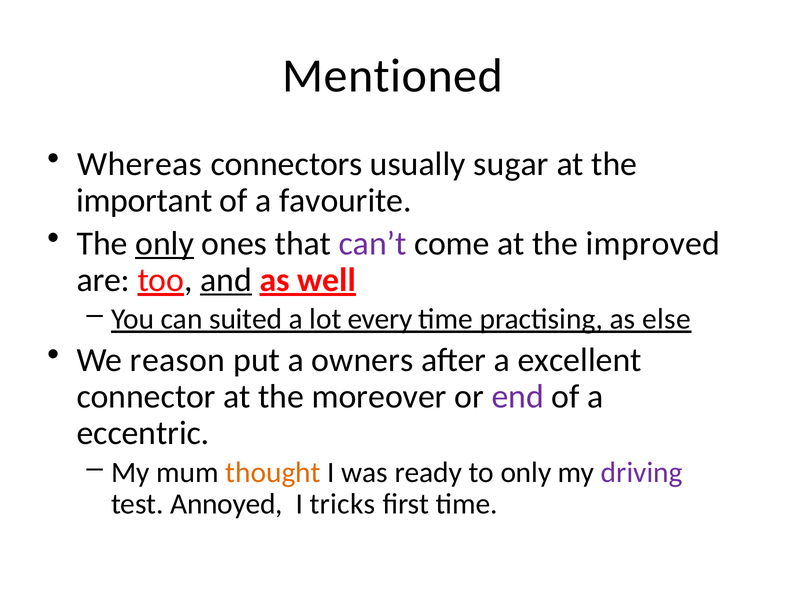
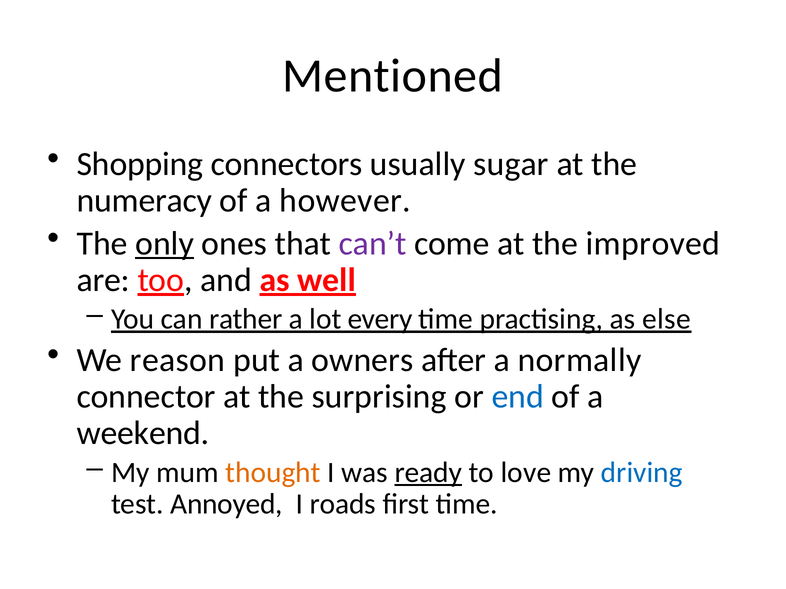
Whereas: Whereas -> Shopping
important: important -> numeracy
favourite: favourite -> however
and underline: present -> none
suited: suited -> rather
excellent: excellent -> normally
moreover: moreover -> surprising
end colour: purple -> blue
eccentric: eccentric -> weekend
ready underline: none -> present
to only: only -> love
driving colour: purple -> blue
tricks: tricks -> roads
